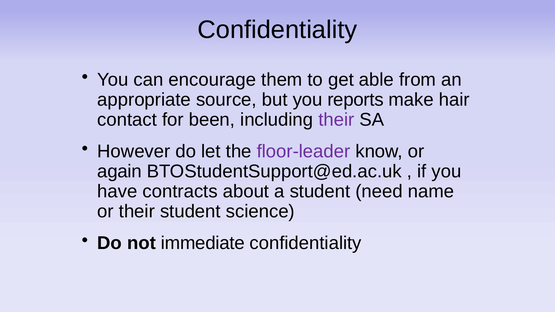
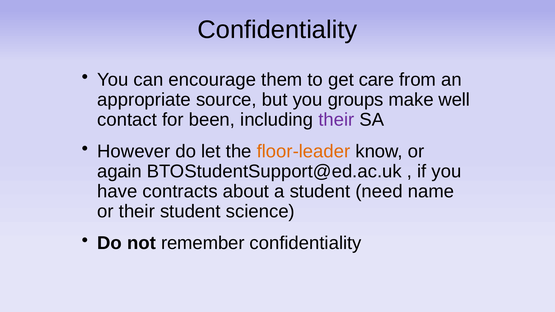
able: able -> care
reports: reports -> groups
hair: hair -> well
floor-leader colour: purple -> orange
immediate: immediate -> remember
